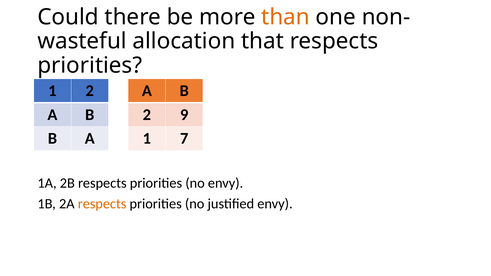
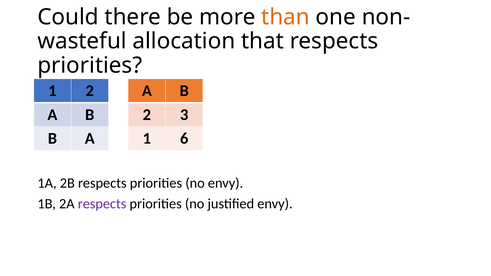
9: 9 -> 3
7: 7 -> 6
respects at (102, 204) colour: orange -> purple
